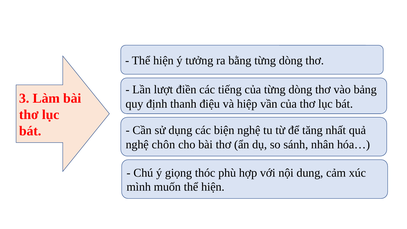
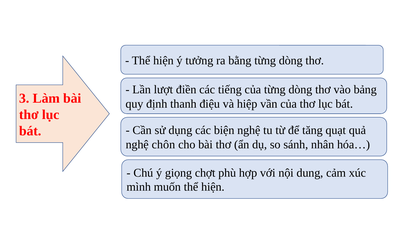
nhất: nhất -> quạt
thóc: thóc -> chợt
